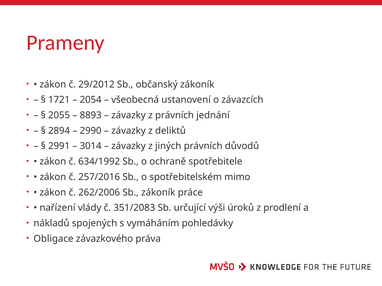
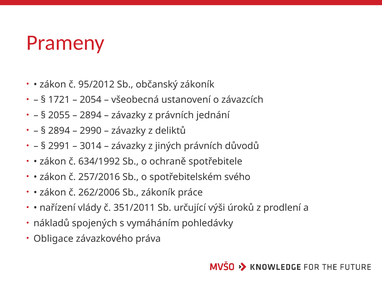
29/2012: 29/2012 -> 95/2012
8893 at (91, 115): 8893 -> 2894
mimo: mimo -> svého
351/2083: 351/2083 -> 351/2011
